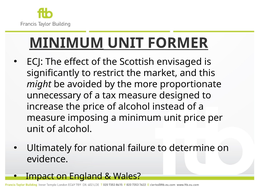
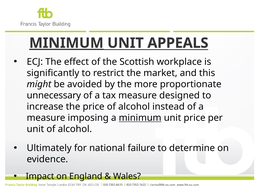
FORMER: FORMER -> APPEALS
envisaged: envisaged -> workplace
minimum at (140, 118) underline: none -> present
